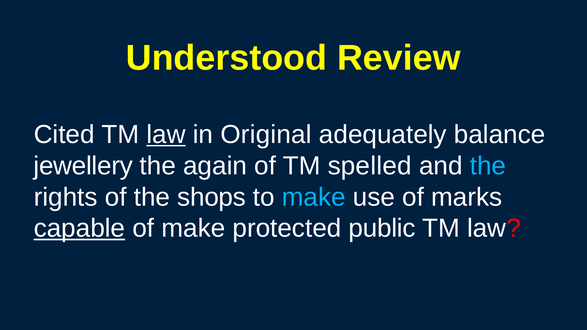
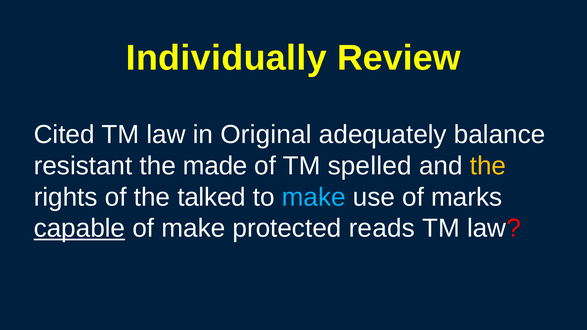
Understood: Understood -> Individually
law at (166, 135) underline: present -> none
jewellery: jewellery -> resistant
again: again -> made
the at (488, 166) colour: light blue -> yellow
shops: shops -> talked
public: public -> reads
